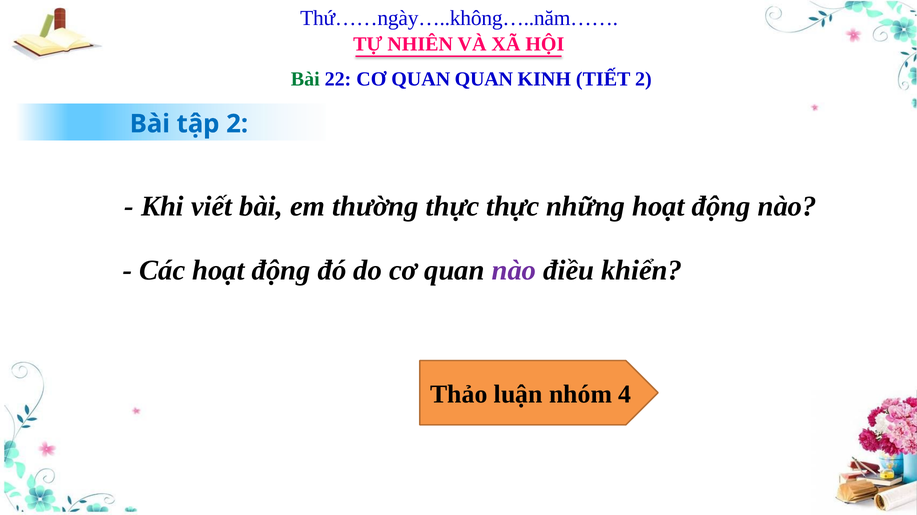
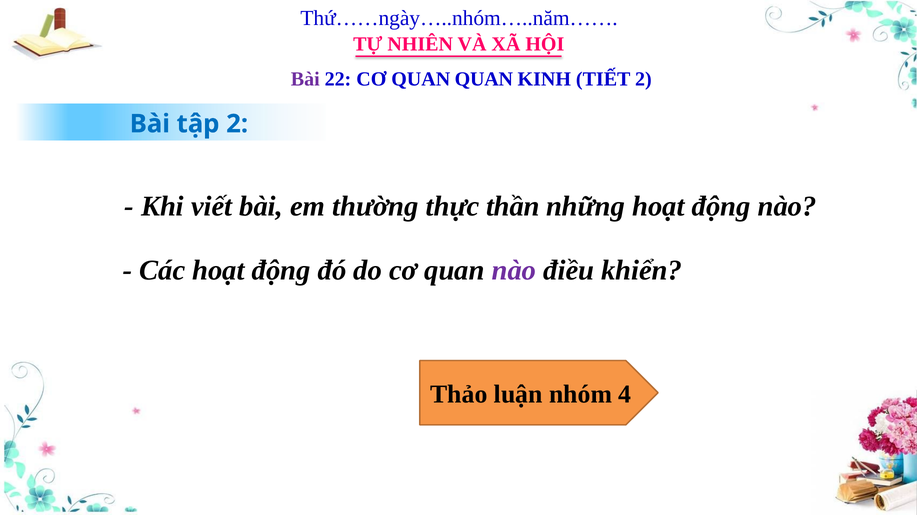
Thứ……ngày…..không…..năm……: Thứ……ngày…..không…..năm…… -> Thứ……ngày…..nhóm…..năm……
Bài at (305, 79) colour: green -> purple
thực thực: thực -> thần
